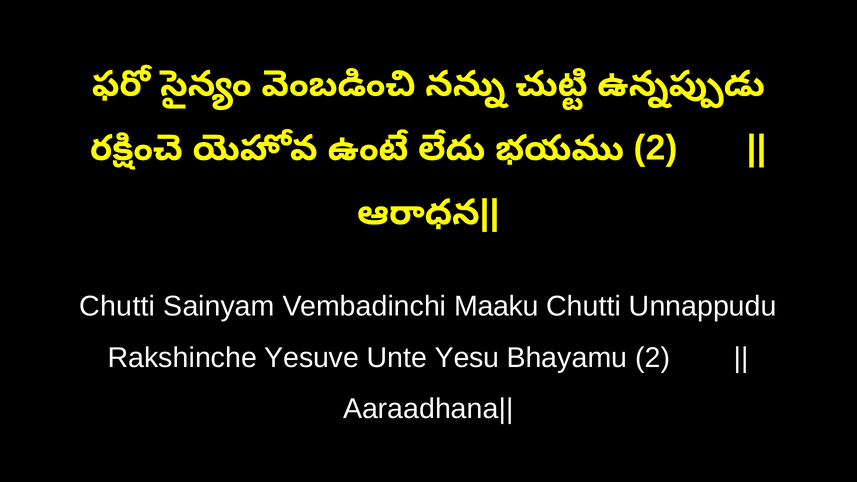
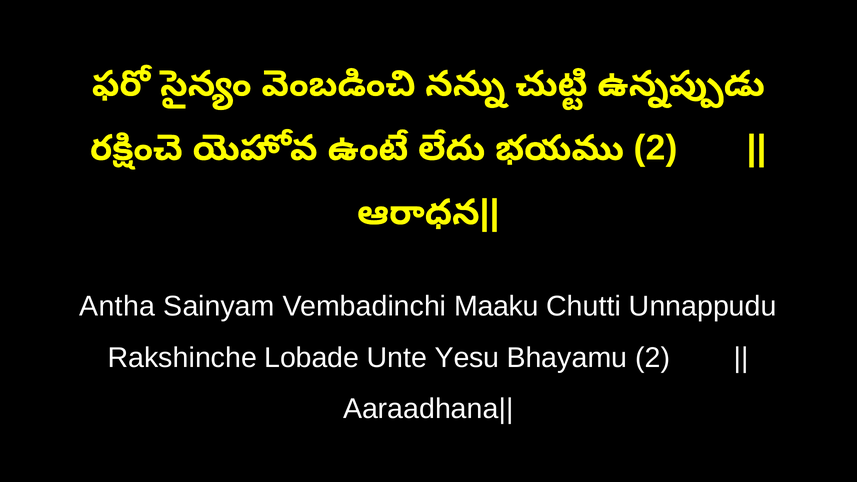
Chutti at (117, 306): Chutti -> Antha
Yesuve: Yesuve -> Lobade
